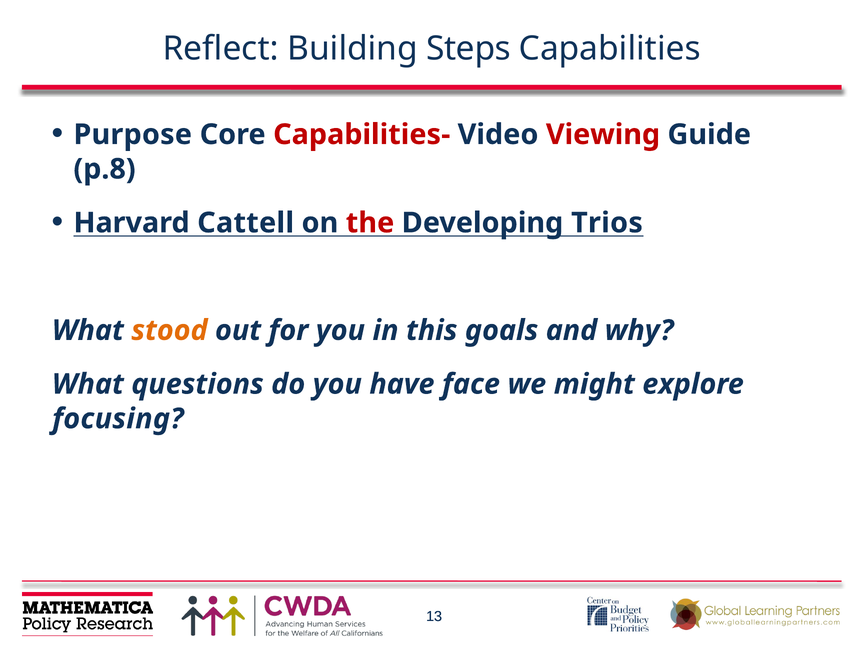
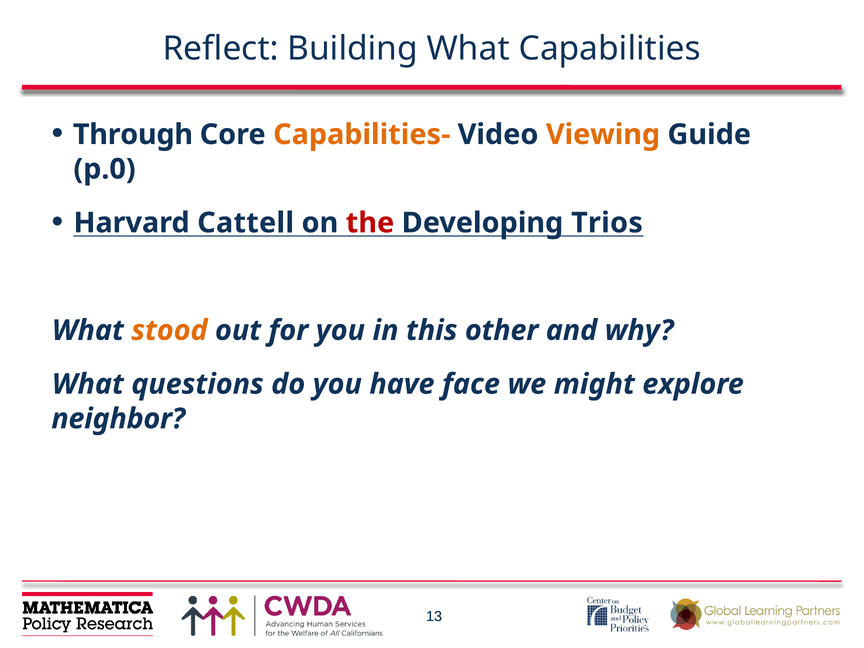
Building Steps: Steps -> What
Purpose: Purpose -> Through
Capabilities- colour: red -> orange
Viewing colour: red -> orange
p.8: p.8 -> p.0
goals: goals -> other
focusing: focusing -> neighbor
